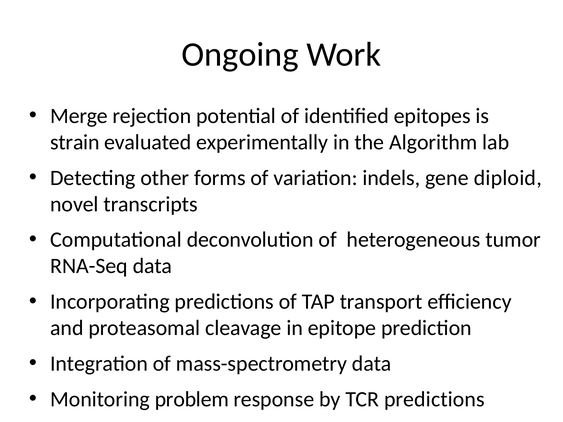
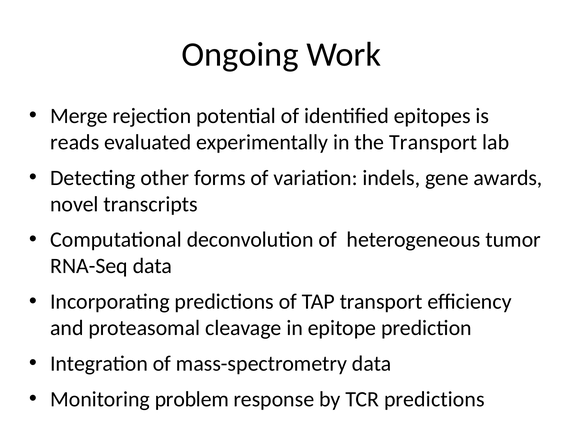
strain: strain -> reads
the Algorithm: Algorithm -> Transport
diploid: diploid -> awards
